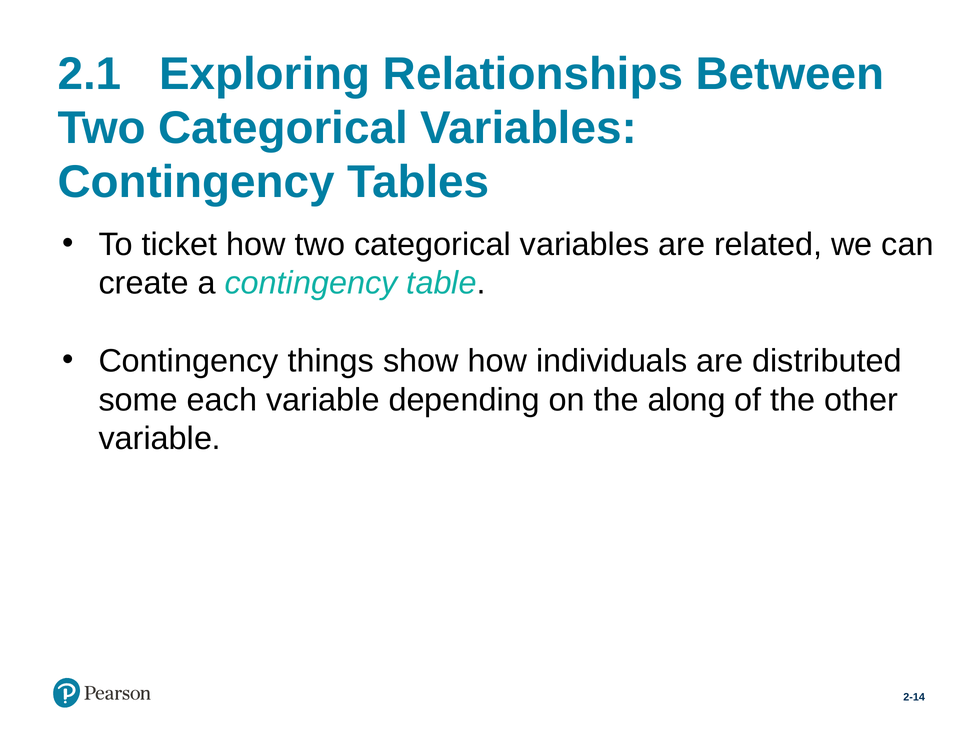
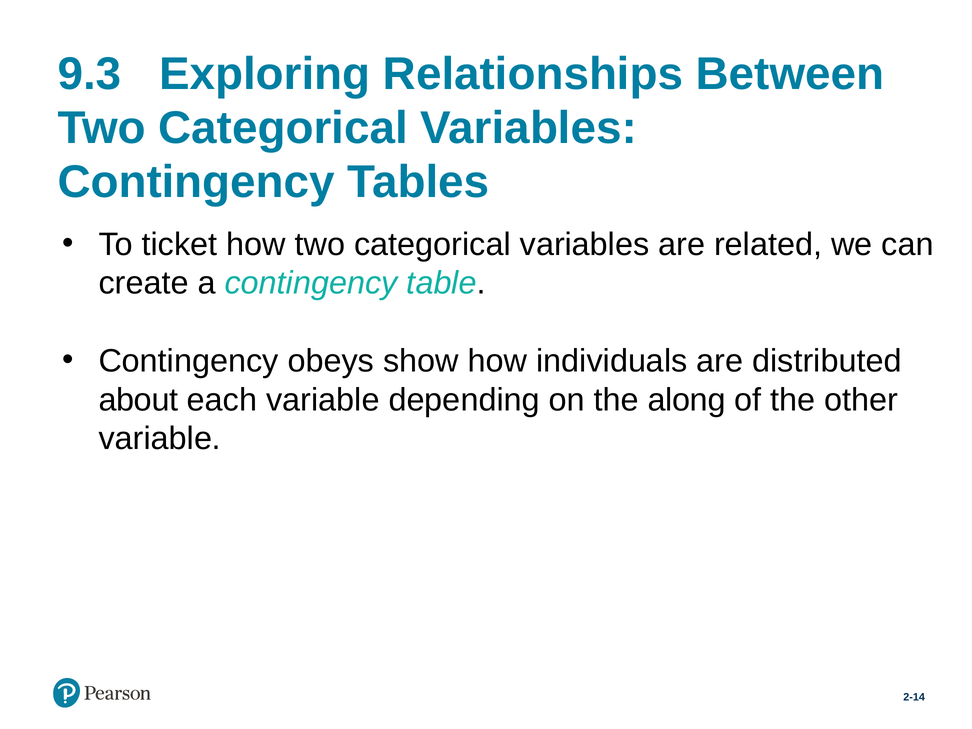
2.1: 2.1 -> 9.3
things: things -> obeys
some: some -> about
